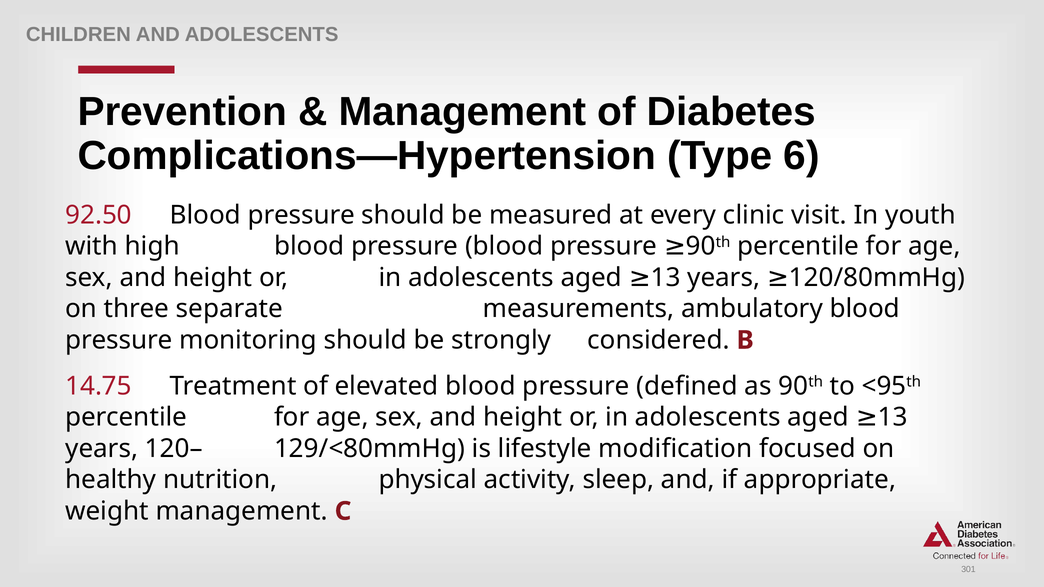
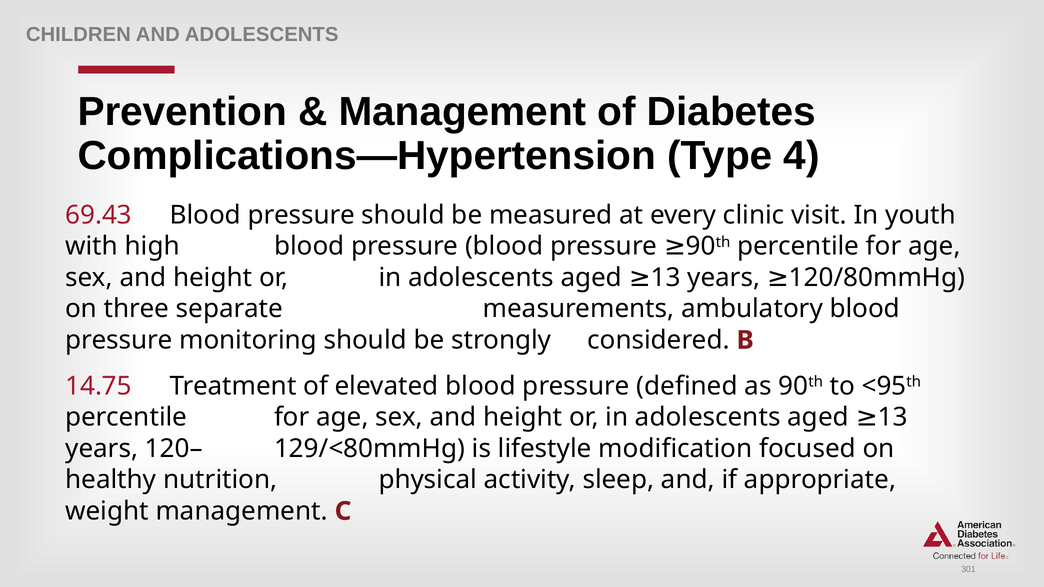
6: 6 -> 4
92.50: 92.50 -> 69.43
